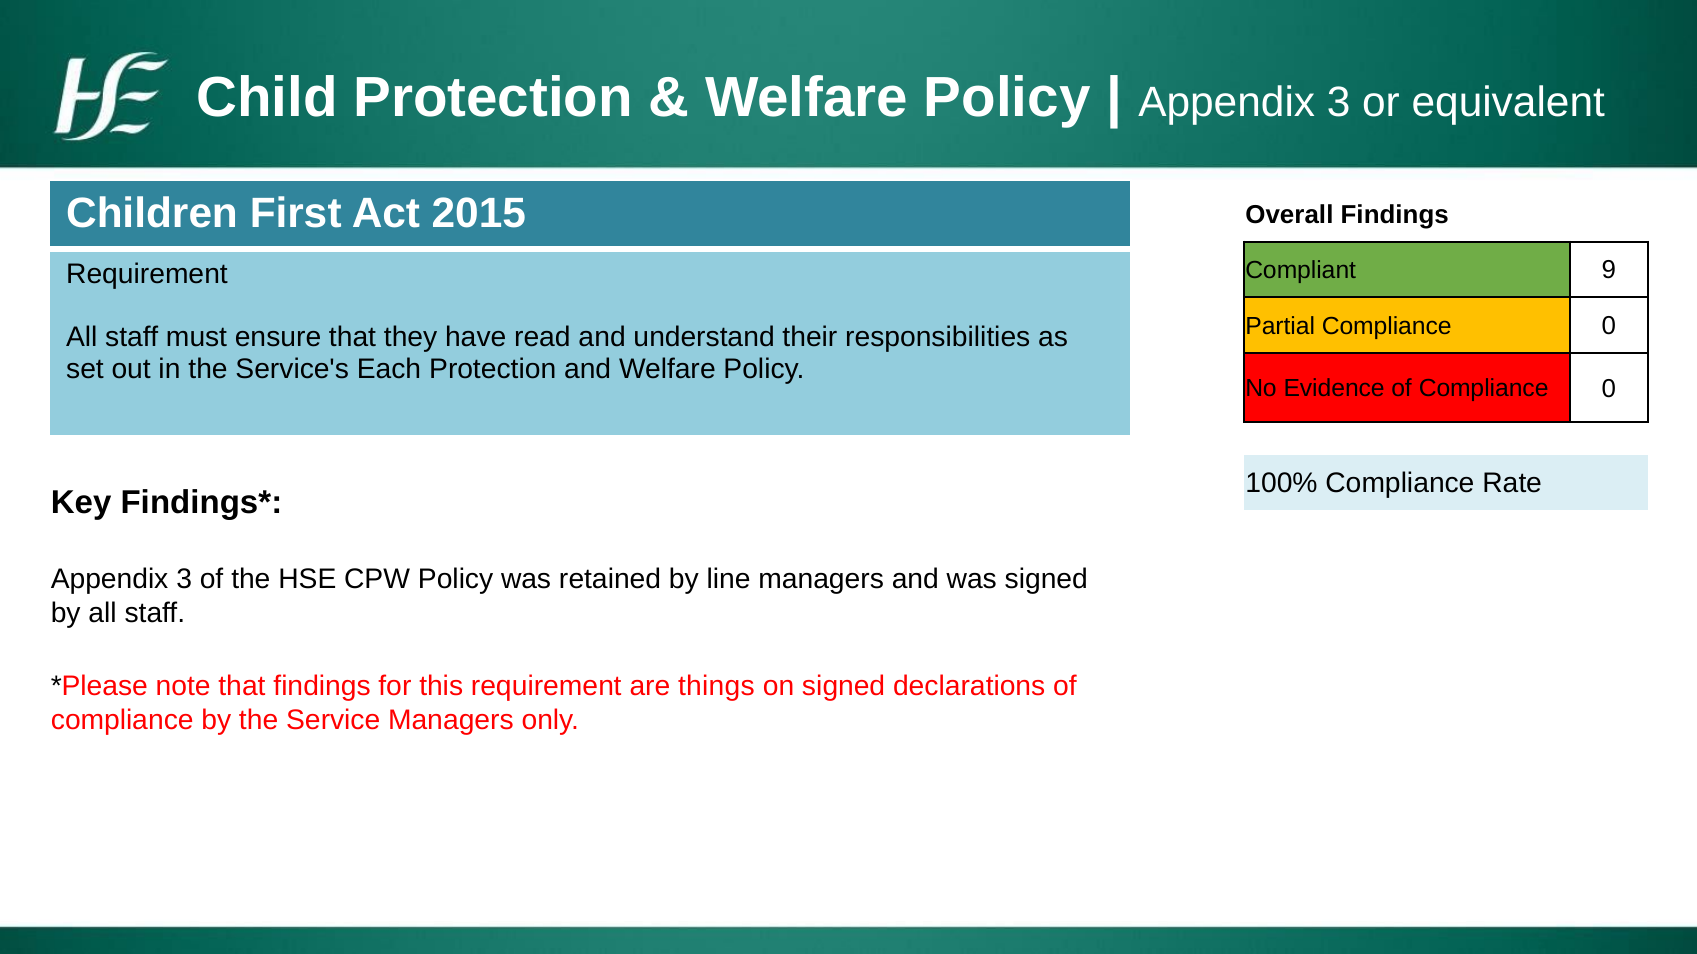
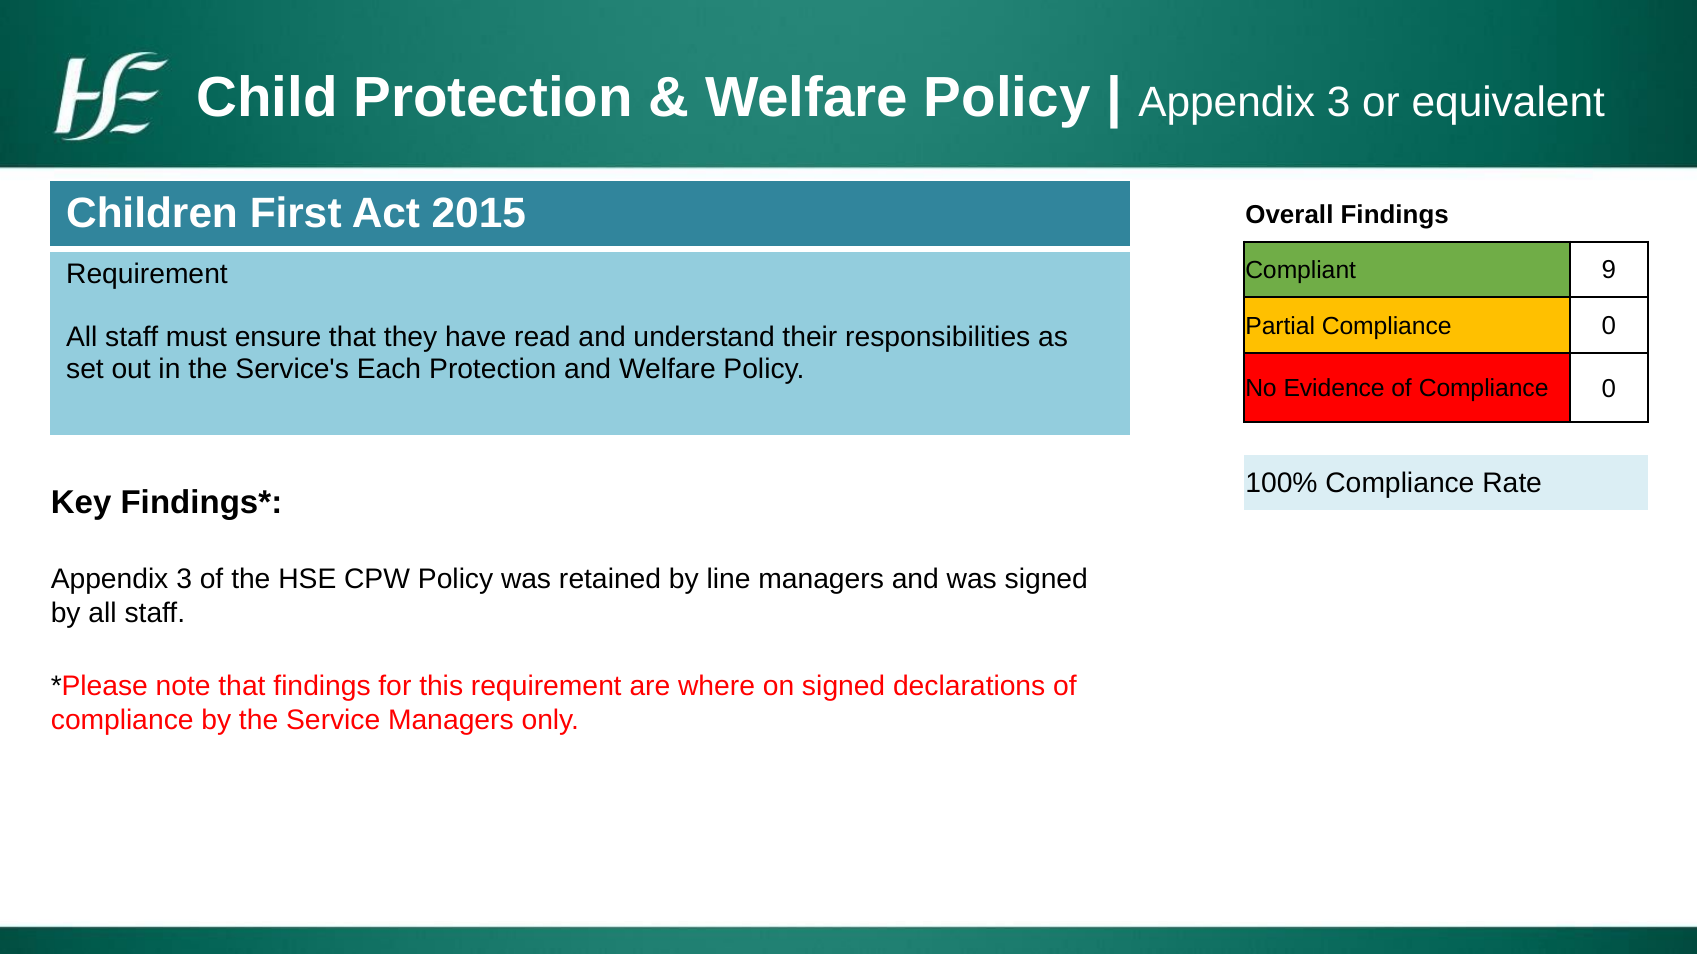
things: things -> where
